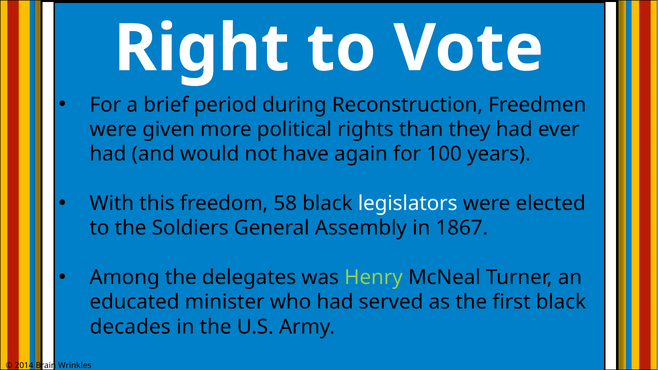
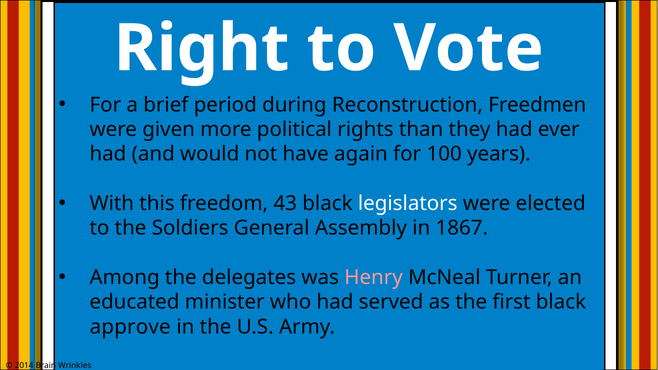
58: 58 -> 43
Henry colour: light green -> pink
decades: decades -> approve
